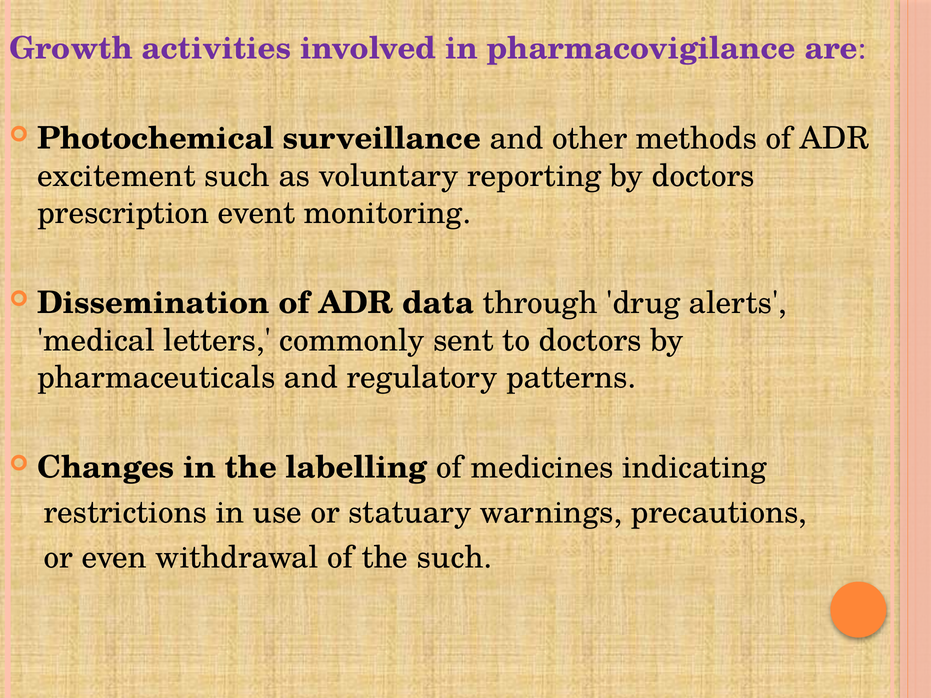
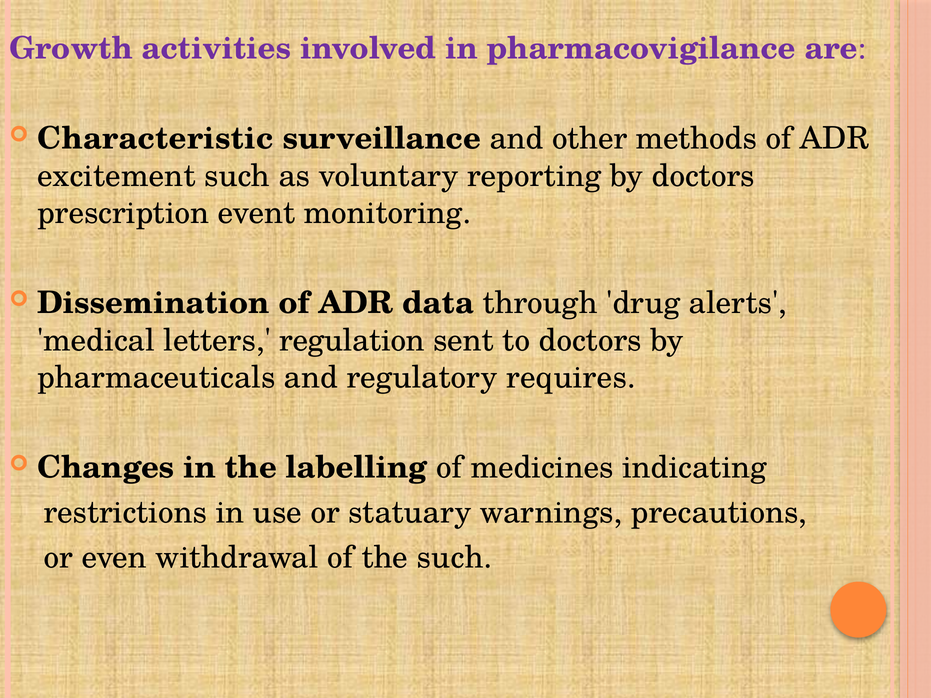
Photochemical: Photochemical -> Characteristic
commonly: commonly -> regulation
patterns: patterns -> requires
